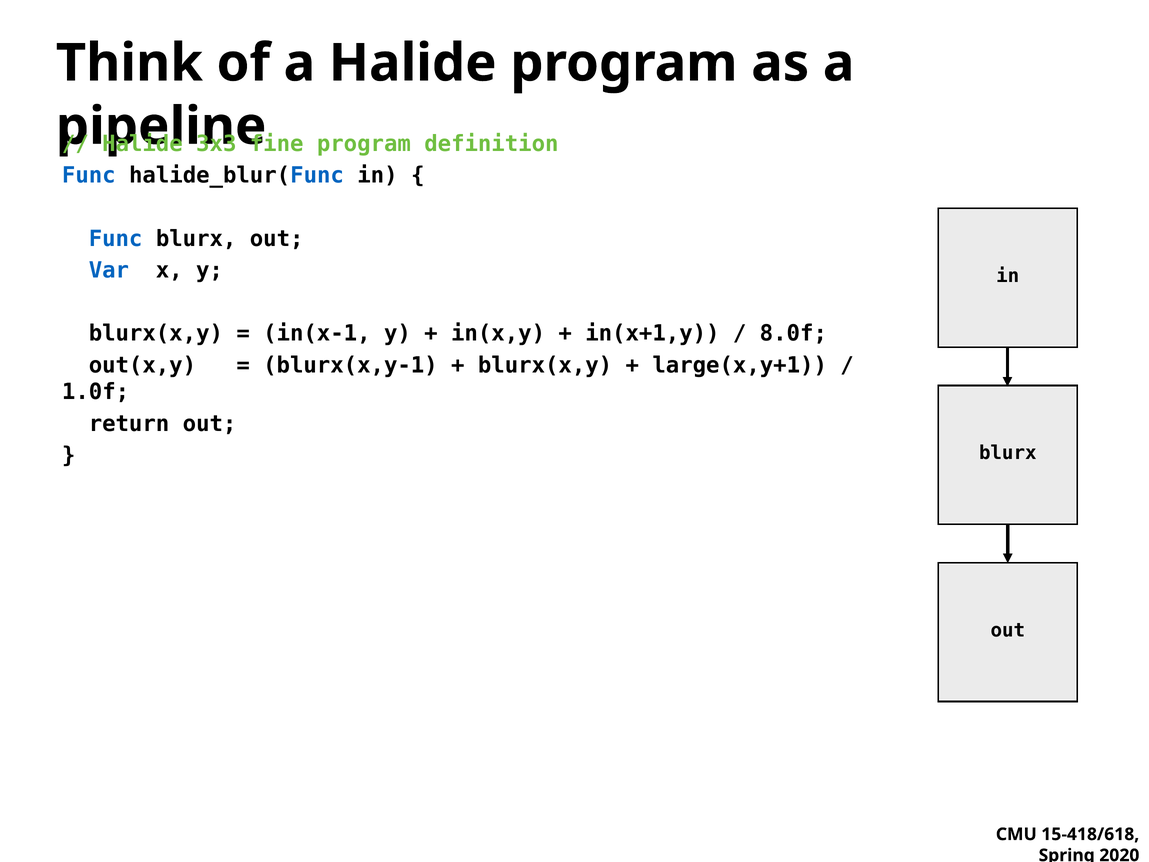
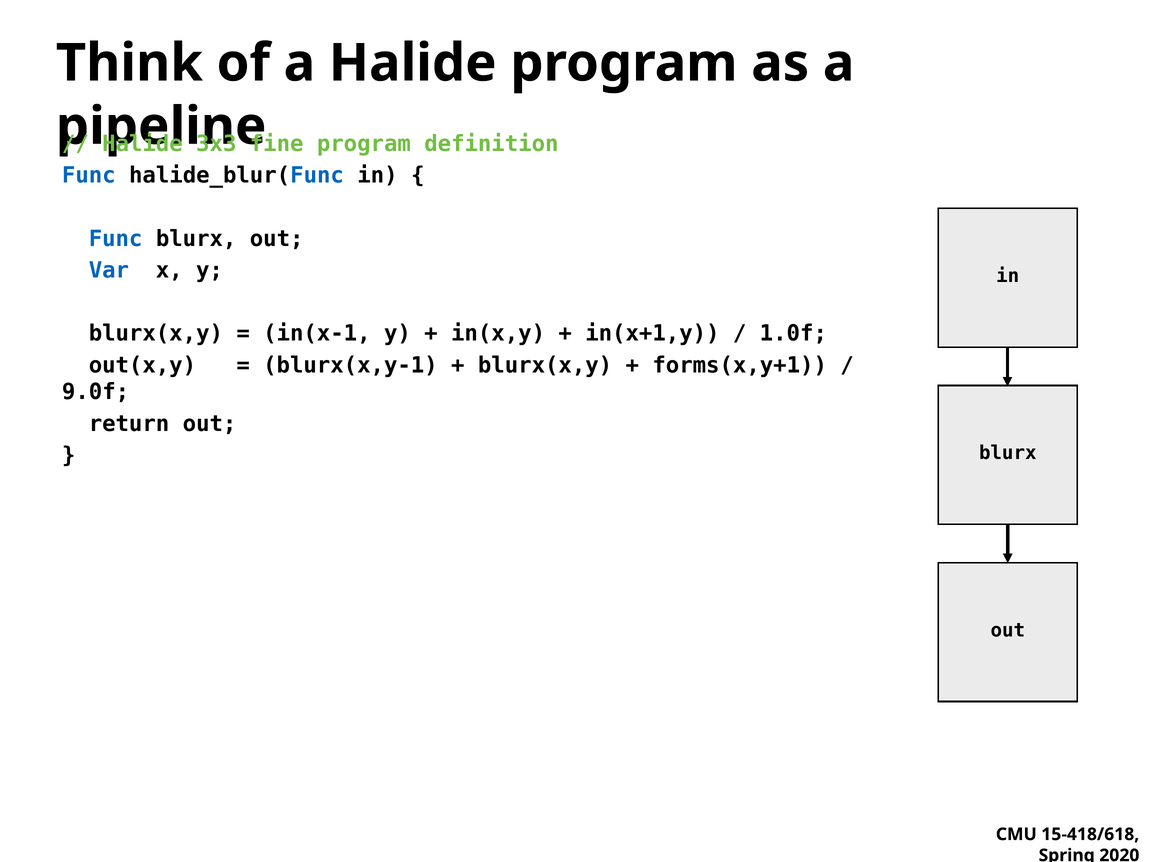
8.0f: 8.0f -> 1.0f
large(x,y+1: large(x,y+1 -> forms(x,y+1
1.0f: 1.0f -> 9.0f
